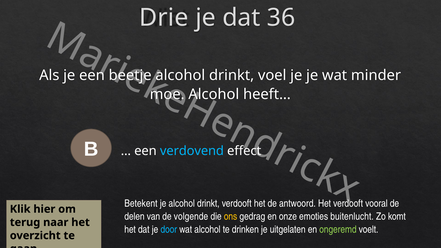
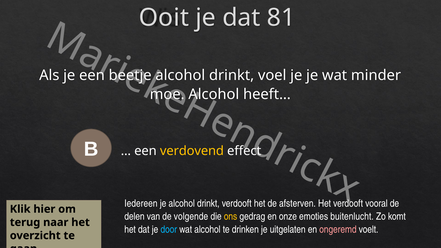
Drie: Drie -> Ooit
36: 36 -> 81
verdovend colour: light blue -> yellow
Betekent: Betekent -> Iedereen
antwoord: antwoord -> afsterven
ongeremd colour: light green -> pink
